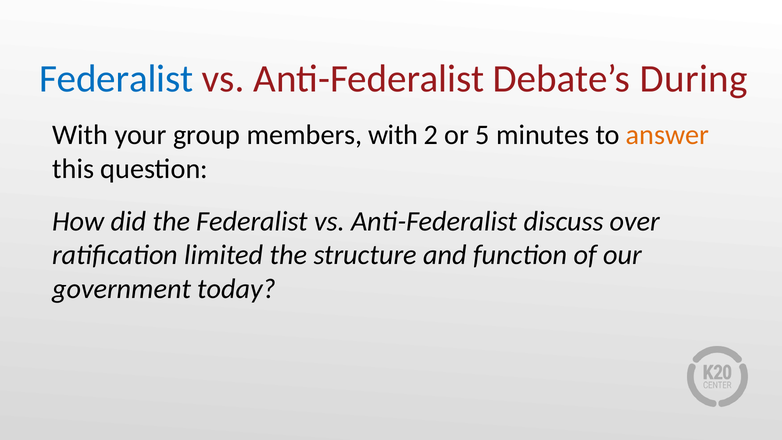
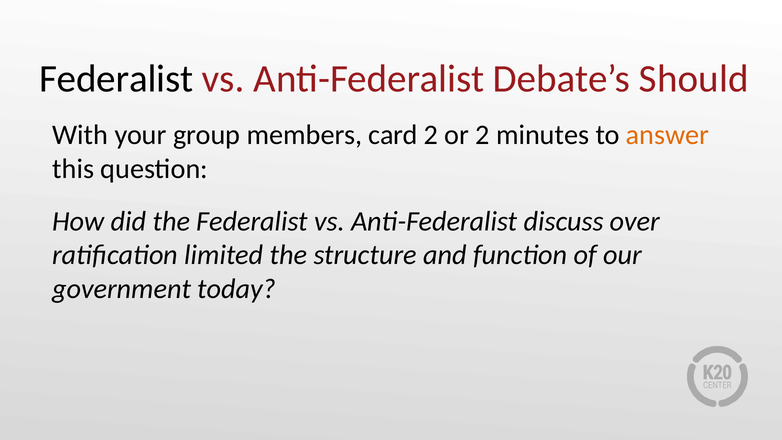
Federalist at (116, 79) colour: blue -> black
During: During -> Should
members with: with -> card
or 5: 5 -> 2
